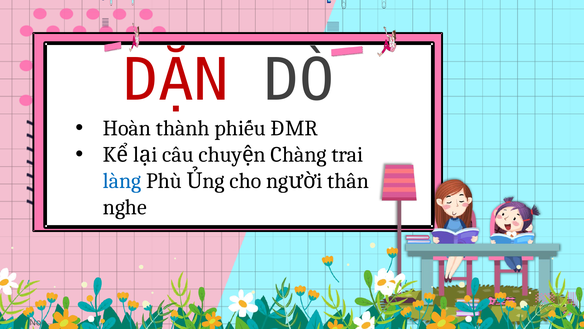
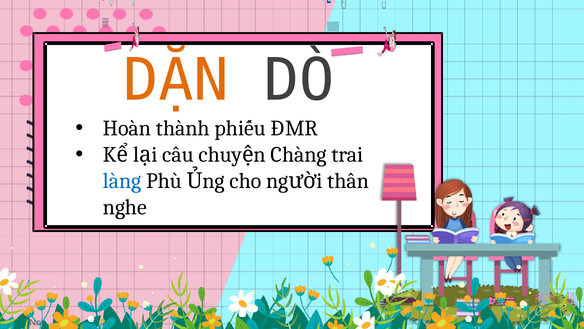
DẶN colour: red -> orange
